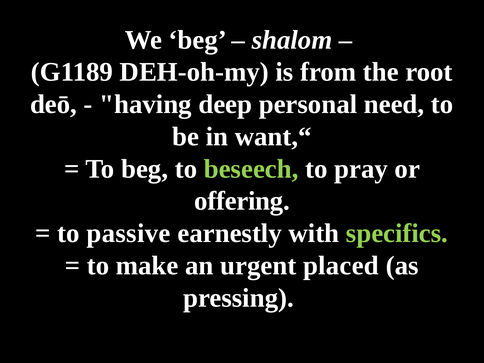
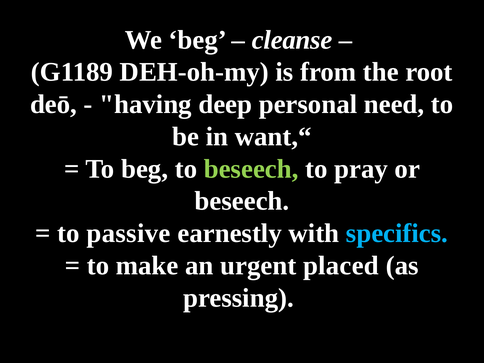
shalom: shalom -> cleanse
offering at (242, 201): offering -> beseech
specifics colour: light green -> light blue
